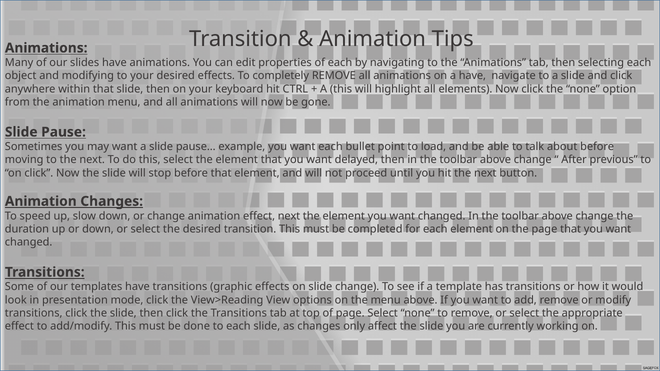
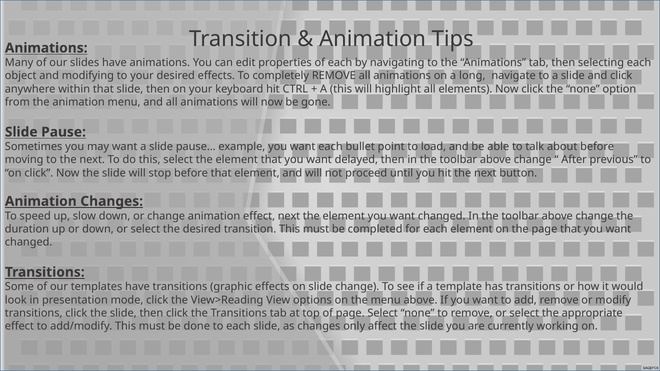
a have: have -> long
